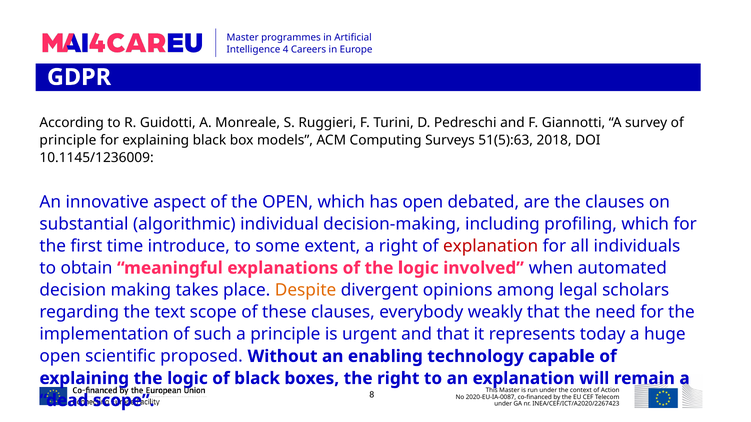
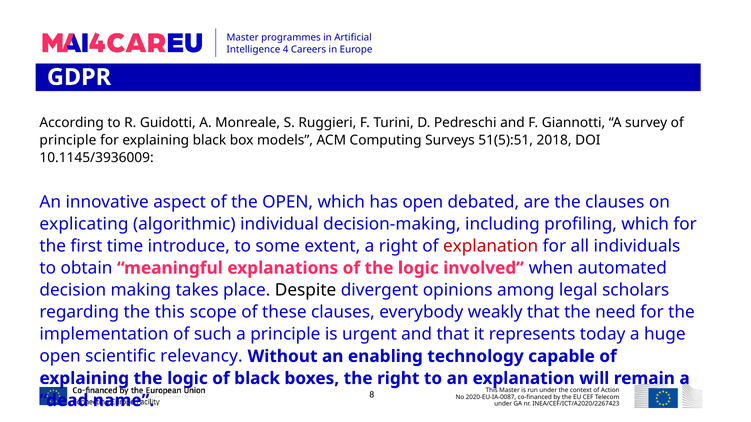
51(5):63: 51(5):63 -> 51(5):51
10.1145/1236009: 10.1145/1236009 -> 10.1145/3936009
substantial: substantial -> explicating
Despite colour: orange -> black
the text: text -> this
proposed: proposed -> relevancy
dead scope: scope -> name
